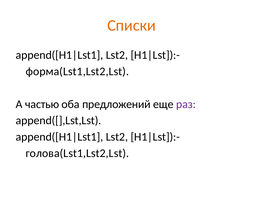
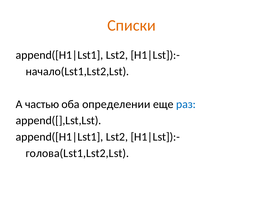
форма(Lst1,Lst2,Lst: форма(Lst1,Lst2,Lst -> начало(Lst1,Lst2,Lst
предложений: предложений -> определении
раз colour: purple -> blue
